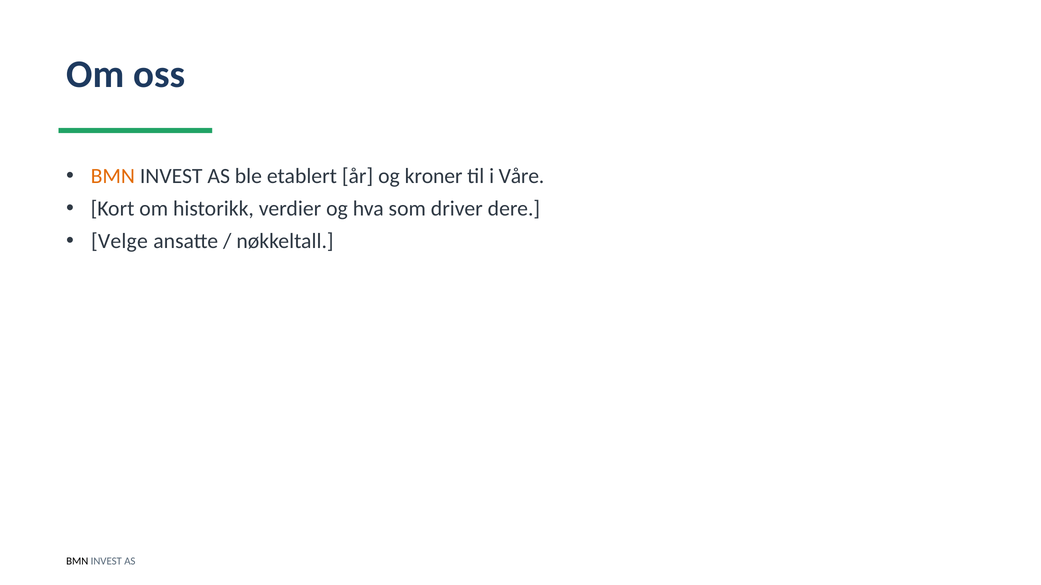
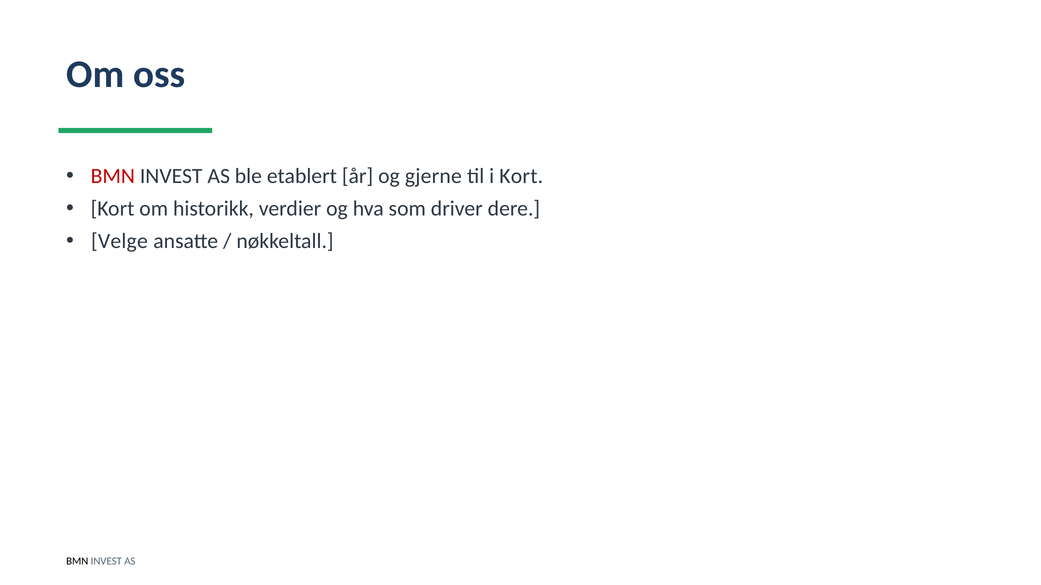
BMN at (113, 176) colour: orange -> red
kroner: kroner -> gjerne
i Våre: Våre -> Kort
